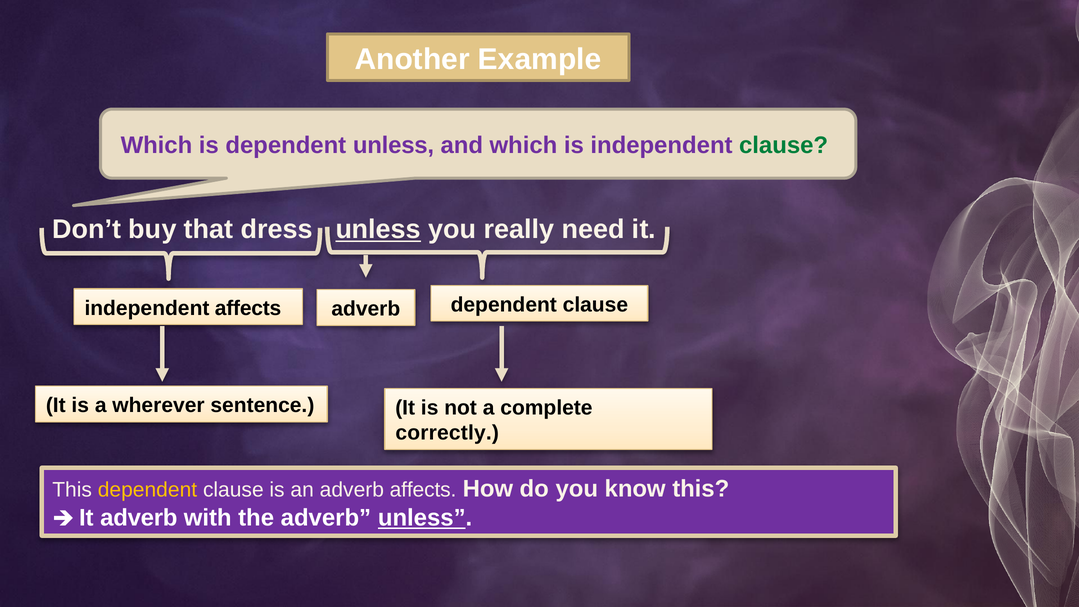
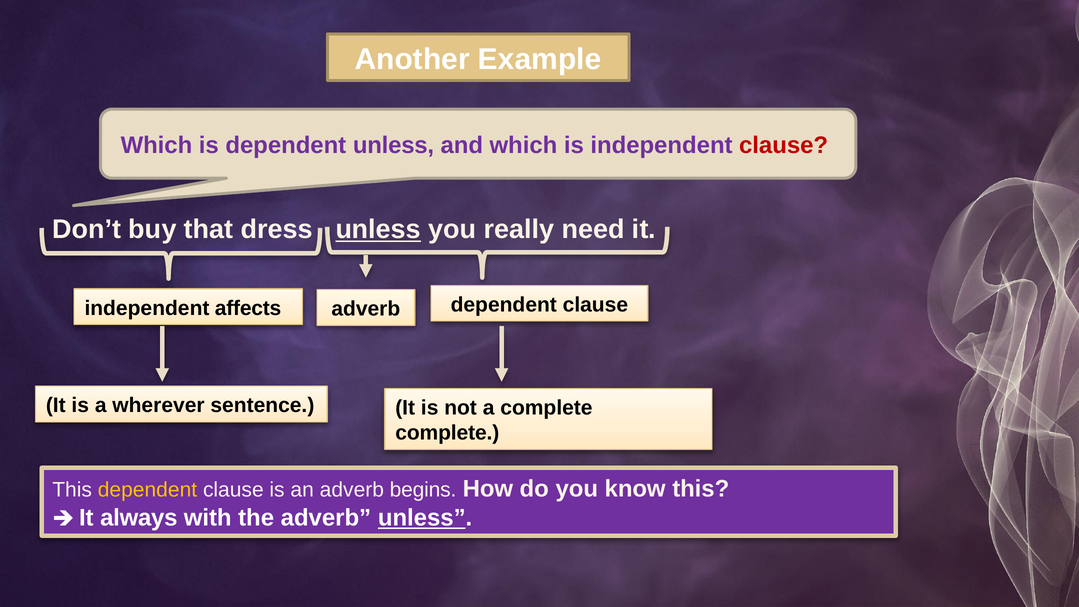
clause at (784, 145) colour: green -> red
correctly at (447, 433): correctly -> complete
adverb affects: affects -> begins
It adverb: adverb -> always
